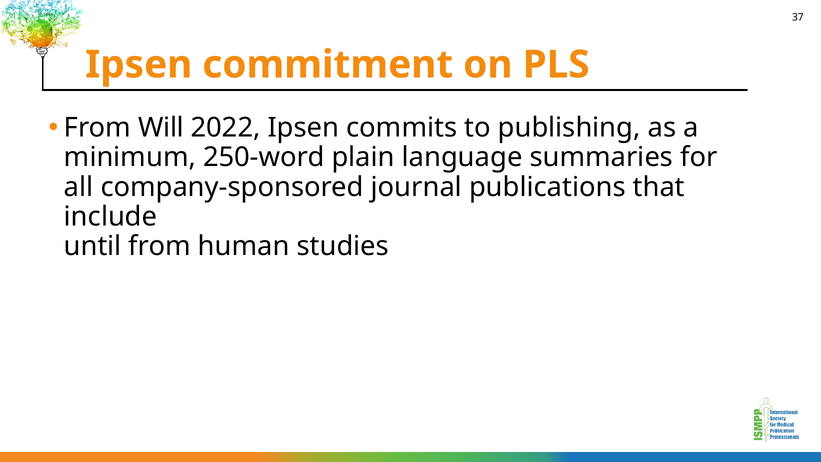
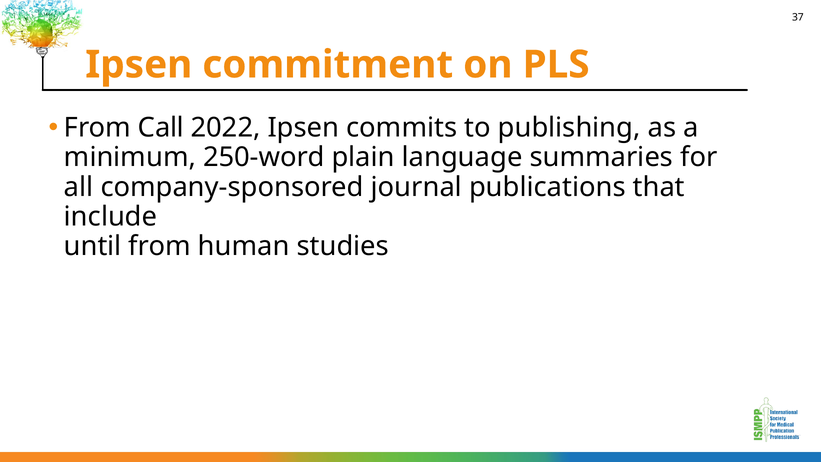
Will: Will -> Call
